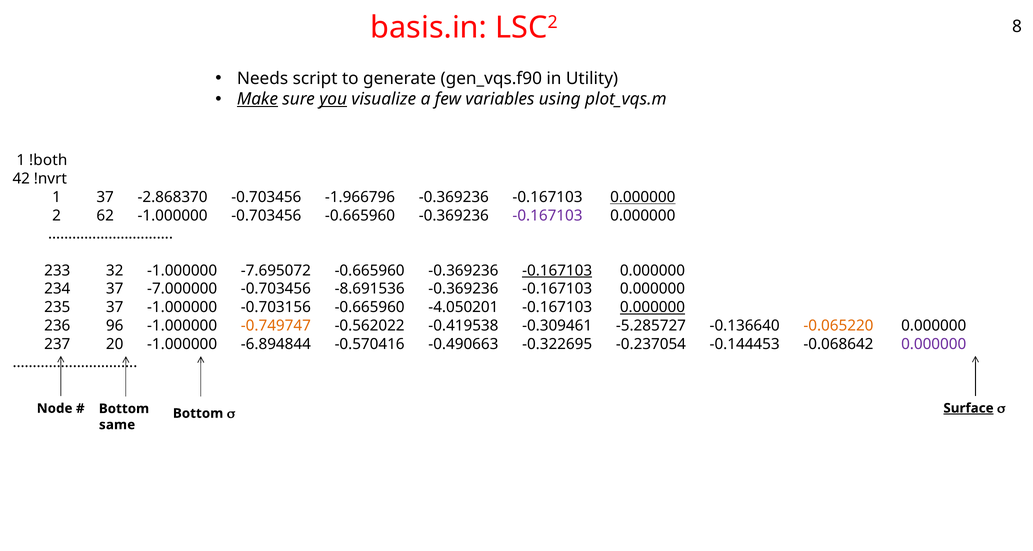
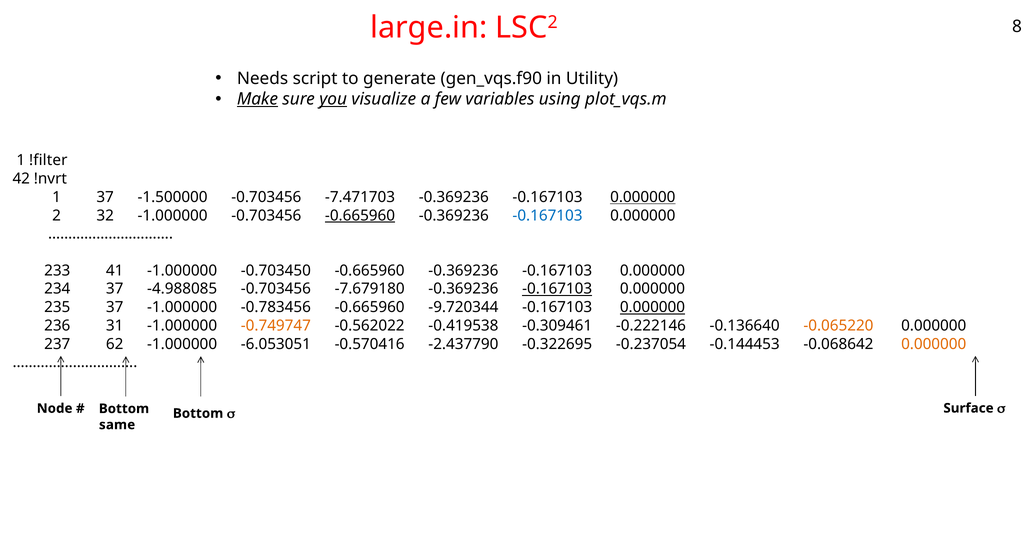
basis.in: basis.in -> large.in
!both: !both -> !filter
-2.868370: -2.868370 -> -1.500000
-1.966796: -1.966796 -> -7.471703
62: 62 -> 32
-0.665960 at (360, 215) underline: none -> present
-0.167103 at (548, 215) colour: purple -> blue
32: 32 -> 41
-7.695072: -7.695072 -> -0.703450
-0.167103 at (557, 271) underline: present -> none
-7.000000: -7.000000 -> -4.988085
-8.691536: -8.691536 -> -7.679180
-0.167103 at (557, 289) underline: none -> present
-0.703156: -0.703156 -> -0.783456
-4.050201: -4.050201 -> -9.720344
96: 96 -> 31
-5.285727: -5.285727 -> -0.222146
20: 20 -> 62
-6.894844: -6.894844 -> -6.053051
-0.490663: -0.490663 -> -2.437790
0.000000 at (934, 344) colour: purple -> orange
Surface underline: present -> none
